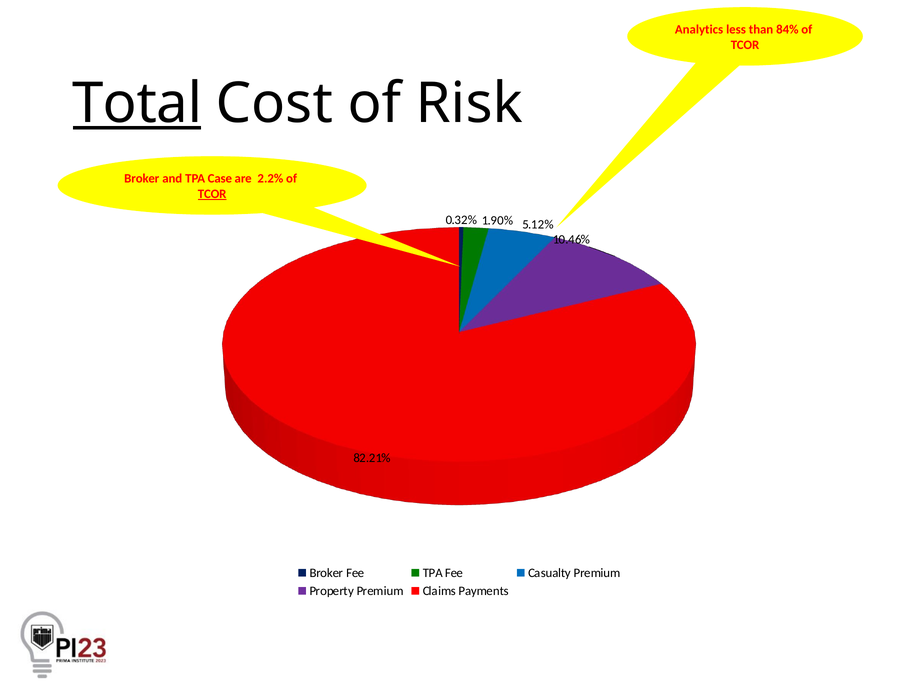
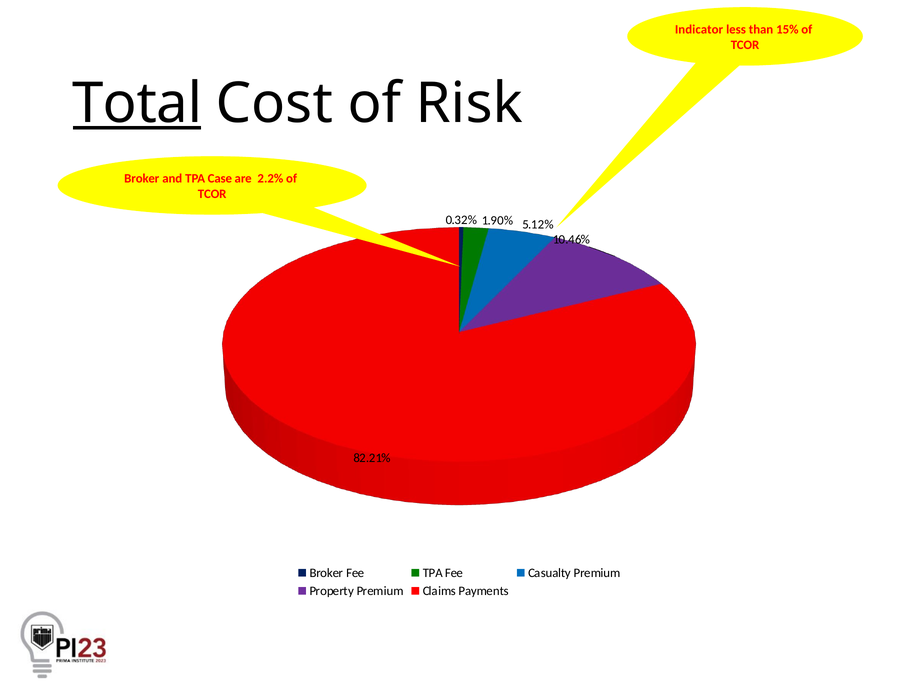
Analytics: Analytics -> Indicator
84%: 84% -> 15%
TCOR at (212, 194) underline: present -> none
